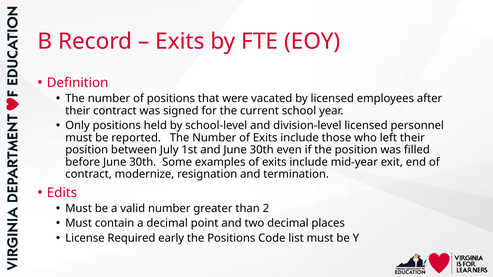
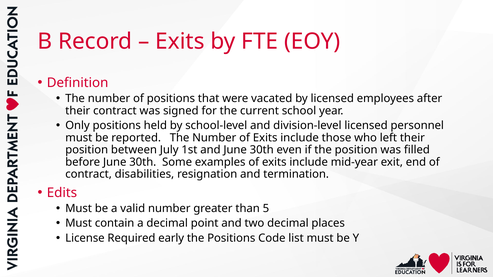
modernize: modernize -> disabilities
2: 2 -> 5
